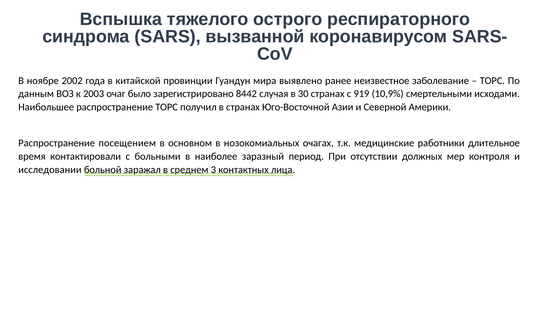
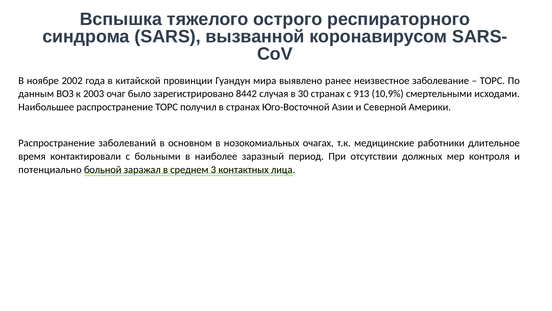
919: 919 -> 913
посещением: посещением -> заболеваний
исследовании: исследовании -> потенциально
